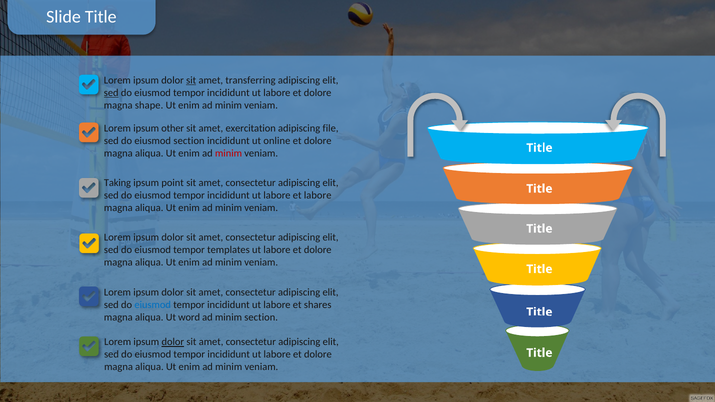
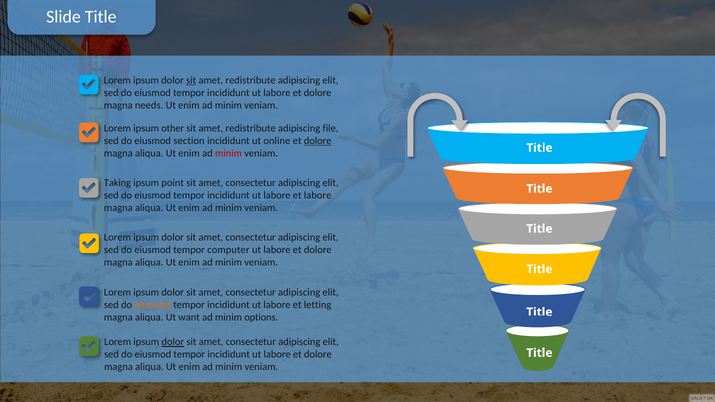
transferring at (251, 80): transferring -> redistribute
sed at (111, 93) underline: present -> none
shape: shape -> needs
exercitation at (251, 128): exercitation -> redistribute
dolore at (318, 141) underline: none -> present
templates: templates -> computer
eiusmod at (153, 305) colour: blue -> orange
shares: shares -> letting
word: word -> want
minim section: section -> options
